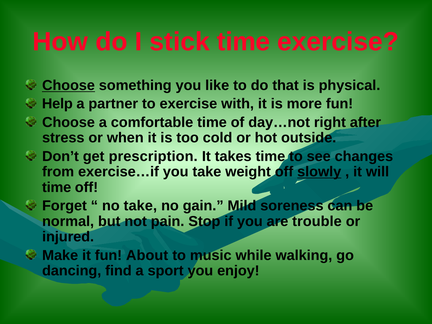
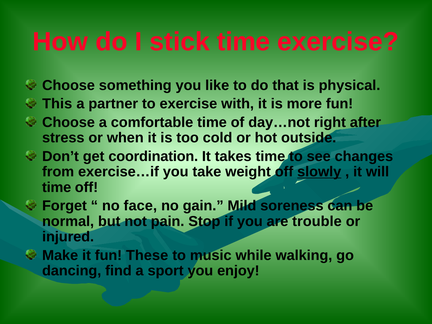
Choose at (69, 85) underline: present -> none
Help: Help -> This
prescription: prescription -> coordination
no take: take -> face
About: About -> These
